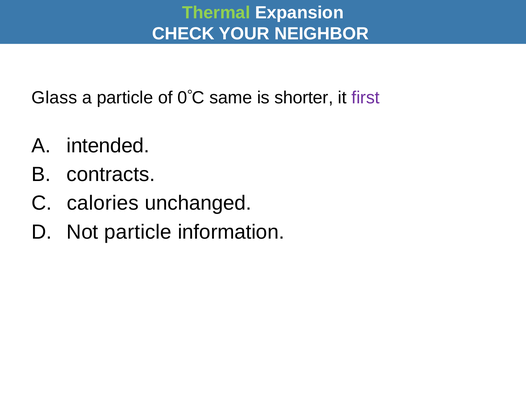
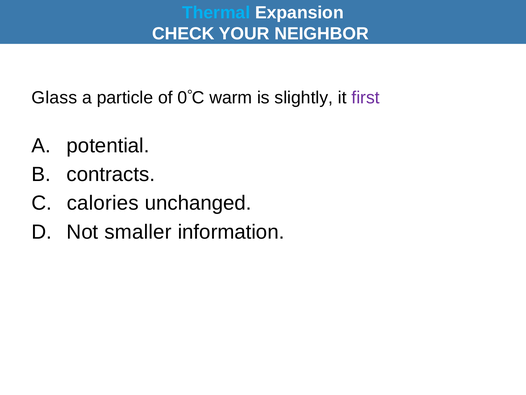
Thermal colour: light green -> light blue
same: same -> warm
shorter: shorter -> slightly
intended: intended -> potential
Not particle: particle -> smaller
